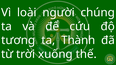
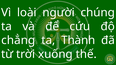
tương: tương -> chẳng
